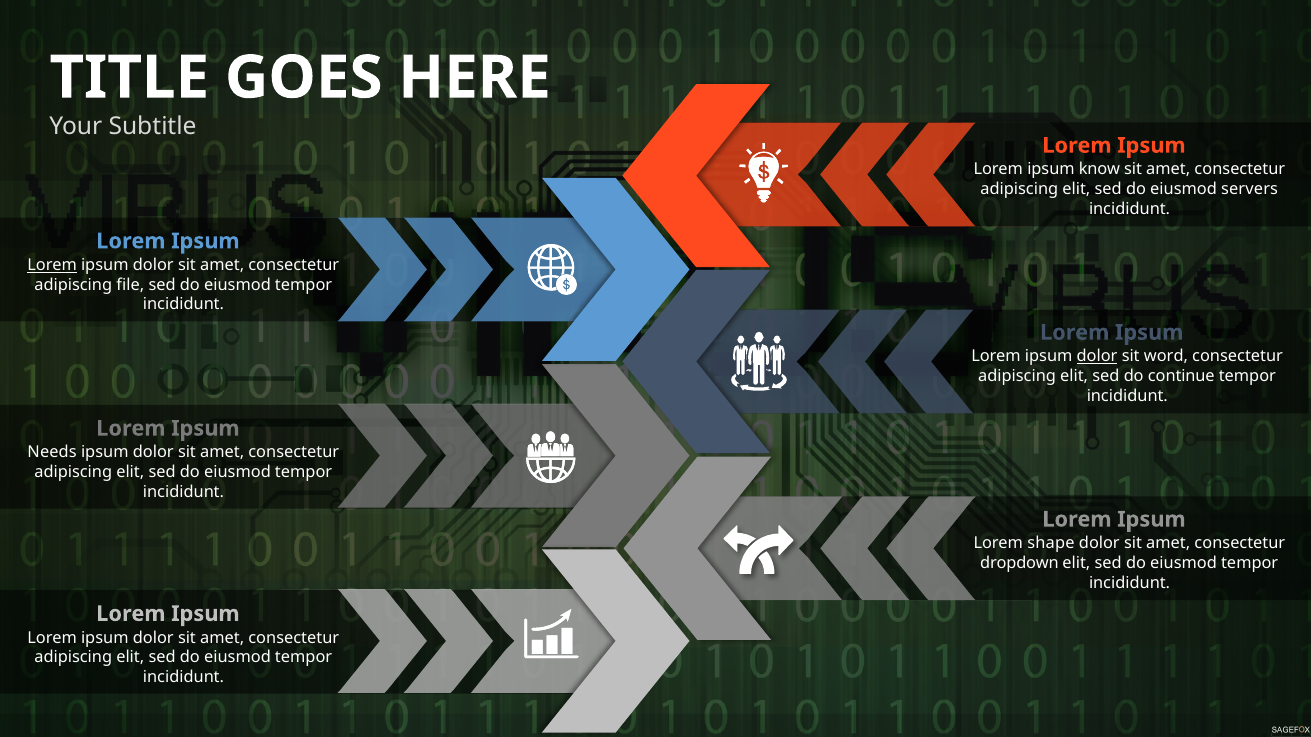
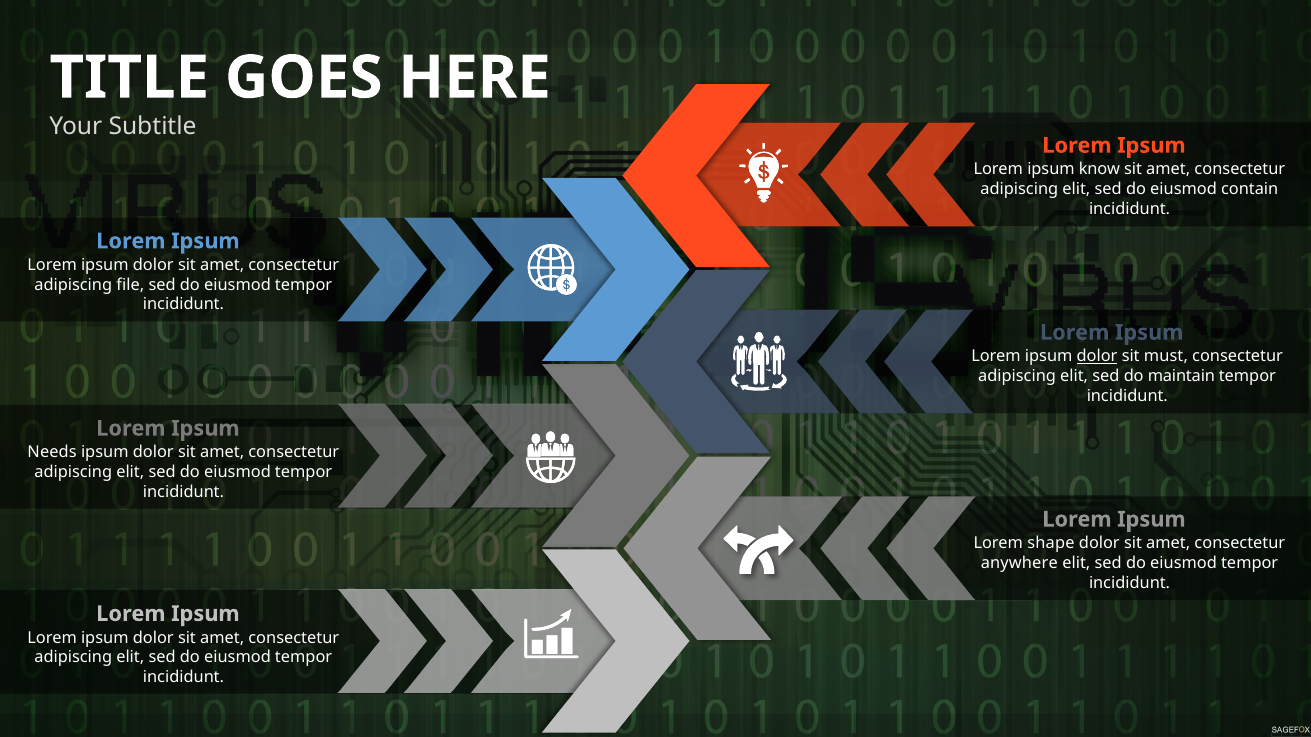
servers: servers -> contain
Lorem at (52, 265) underline: present -> none
word: word -> must
continue: continue -> maintain
dropdown: dropdown -> anywhere
